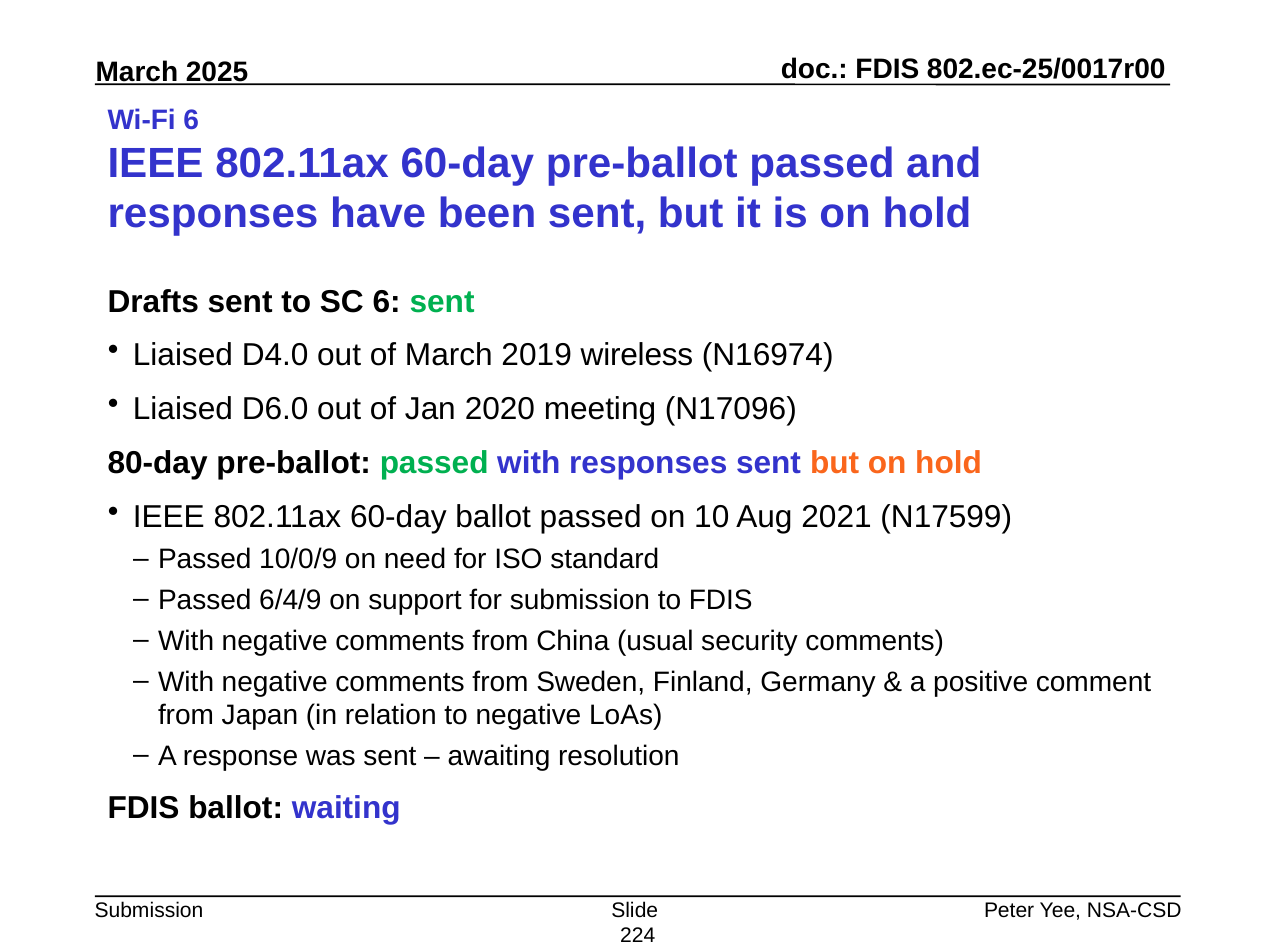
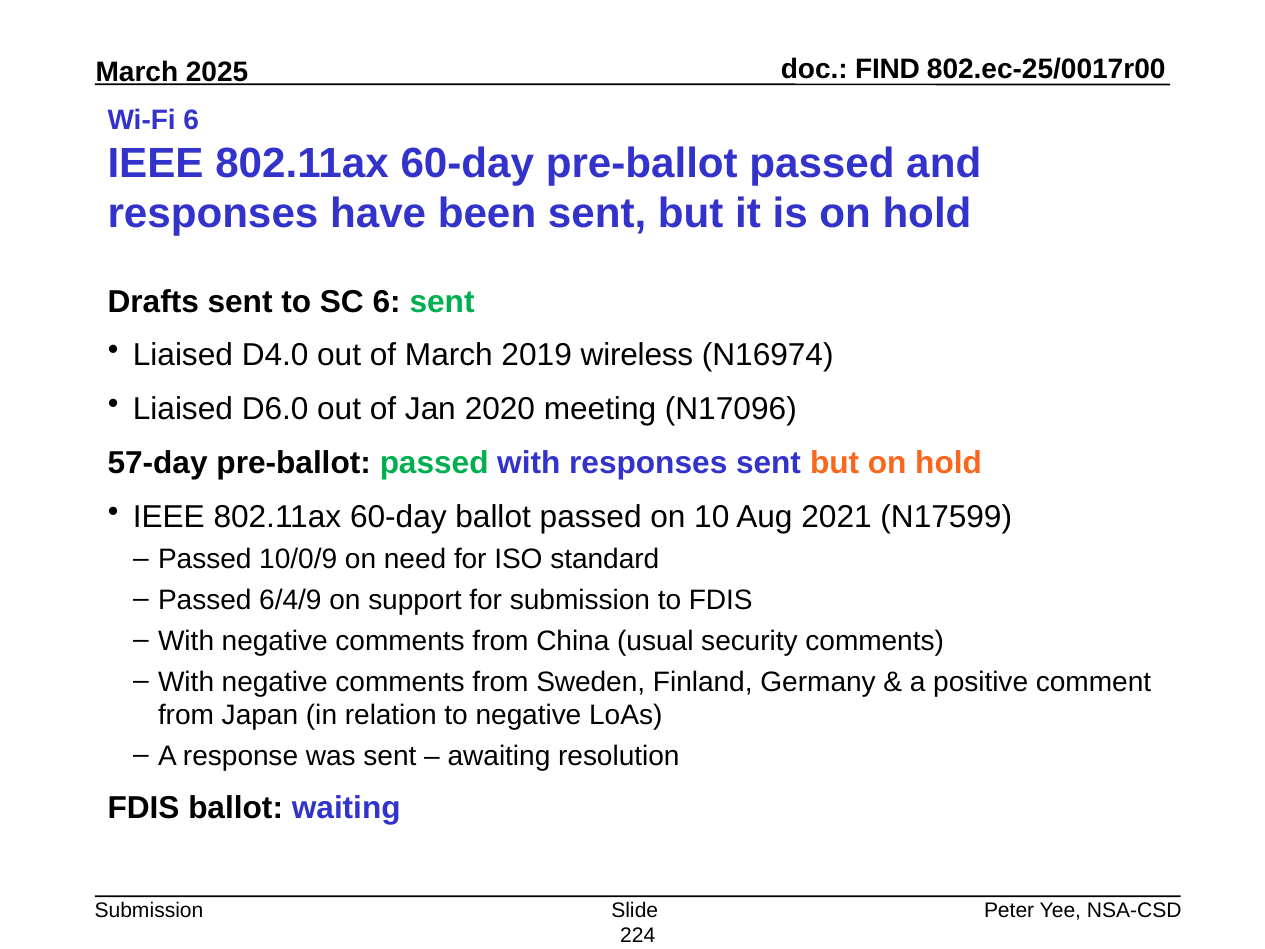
FDIS at (887, 69): FDIS -> FIND
80-day: 80-day -> 57-day
